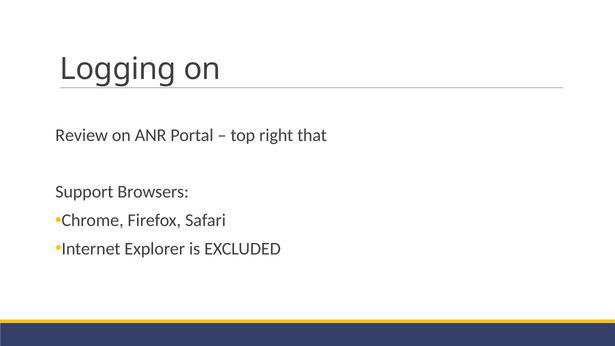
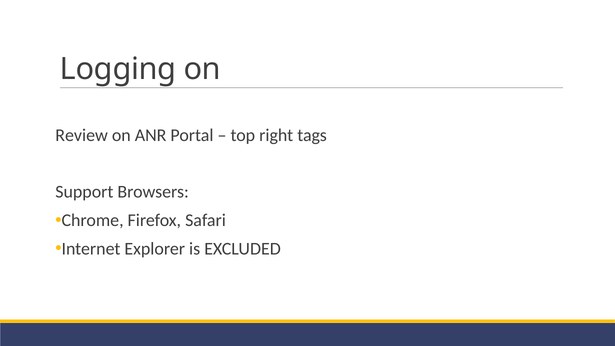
that: that -> tags
